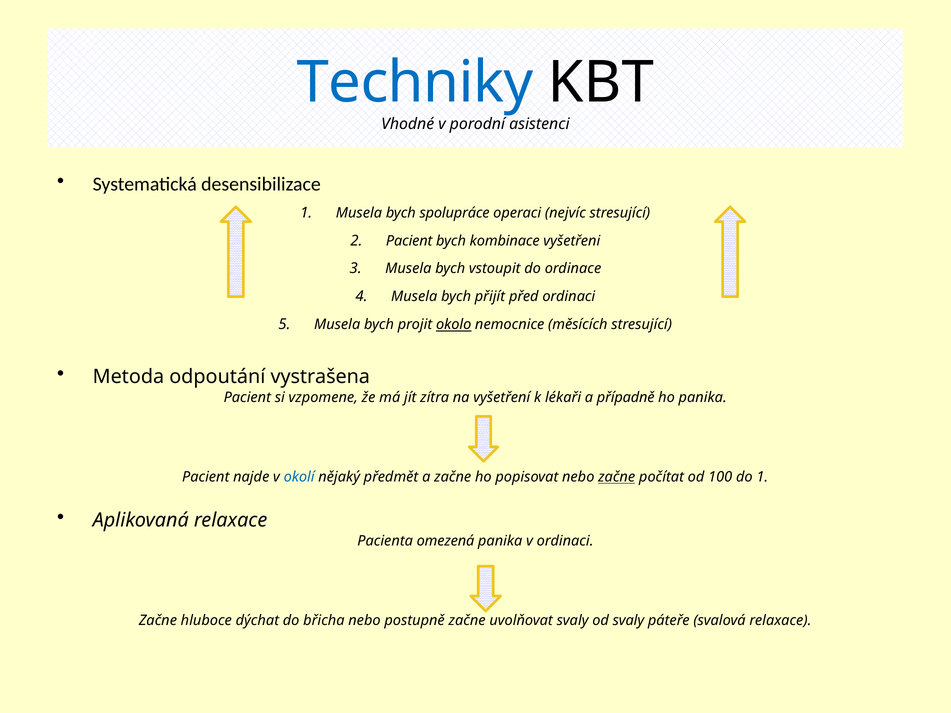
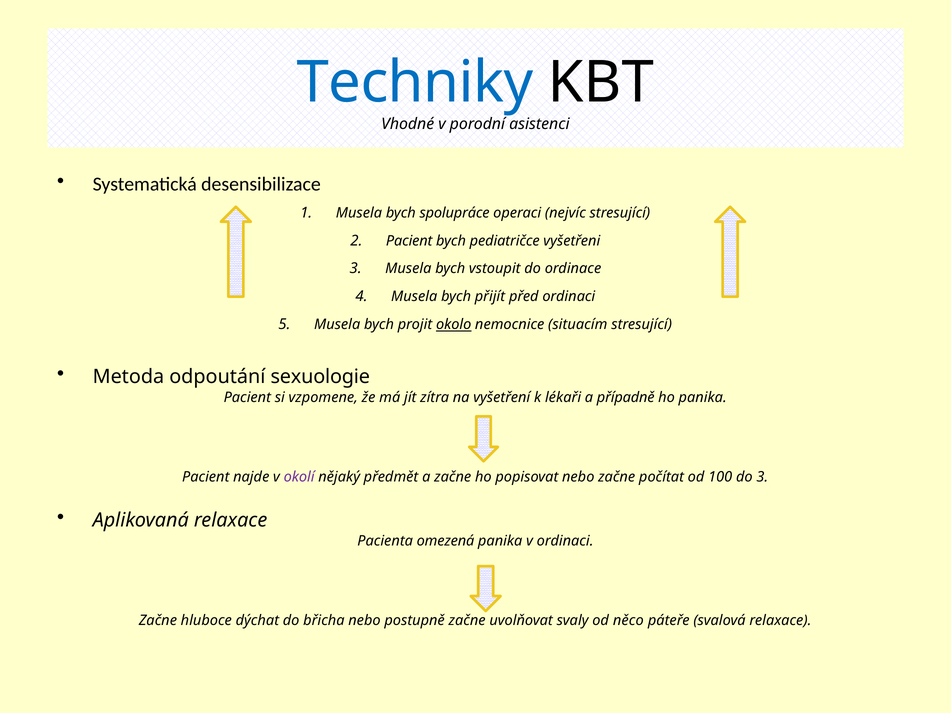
kombinace: kombinace -> pediatričce
měsících: měsících -> situacím
vystrašena: vystrašena -> sexuologie
okolí colour: blue -> purple
začne at (617, 477) underline: present -> none
do 1: 1 -> 3
od svaly: svaly -> něco
